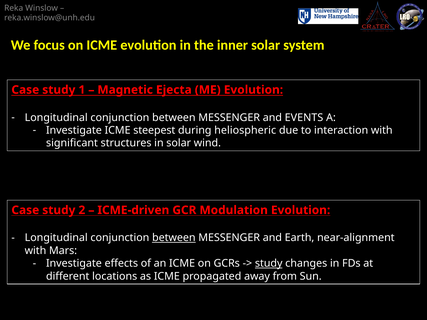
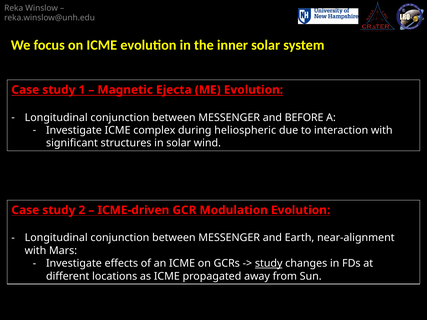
EVENTS: EVENTS -> BEFORE
steepest: steepest -> complex
between at (174, 238) underline: present -> none
